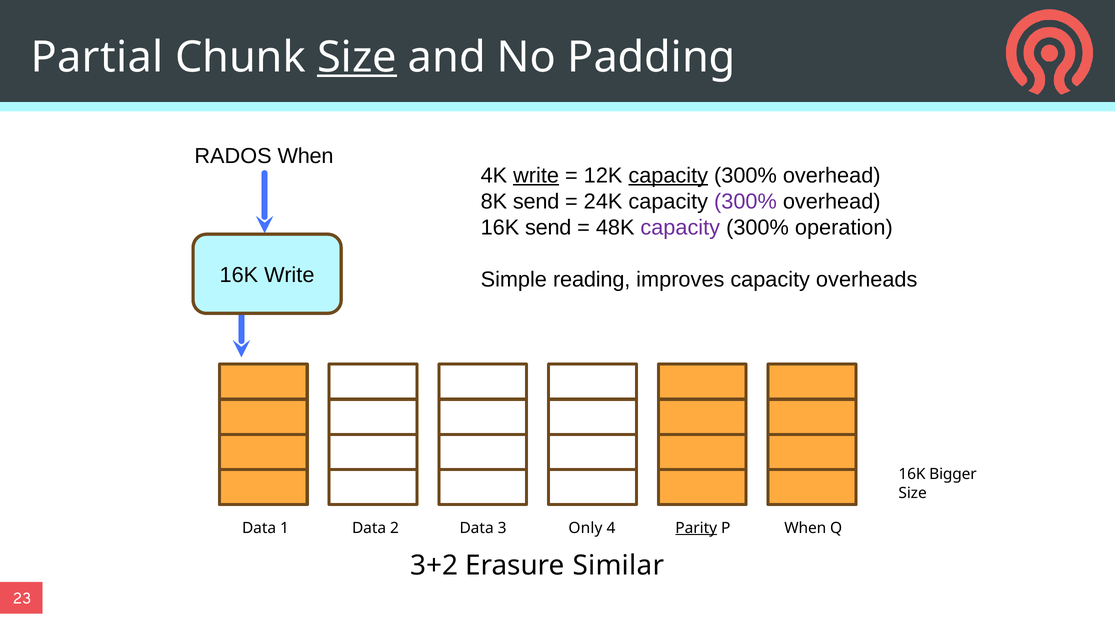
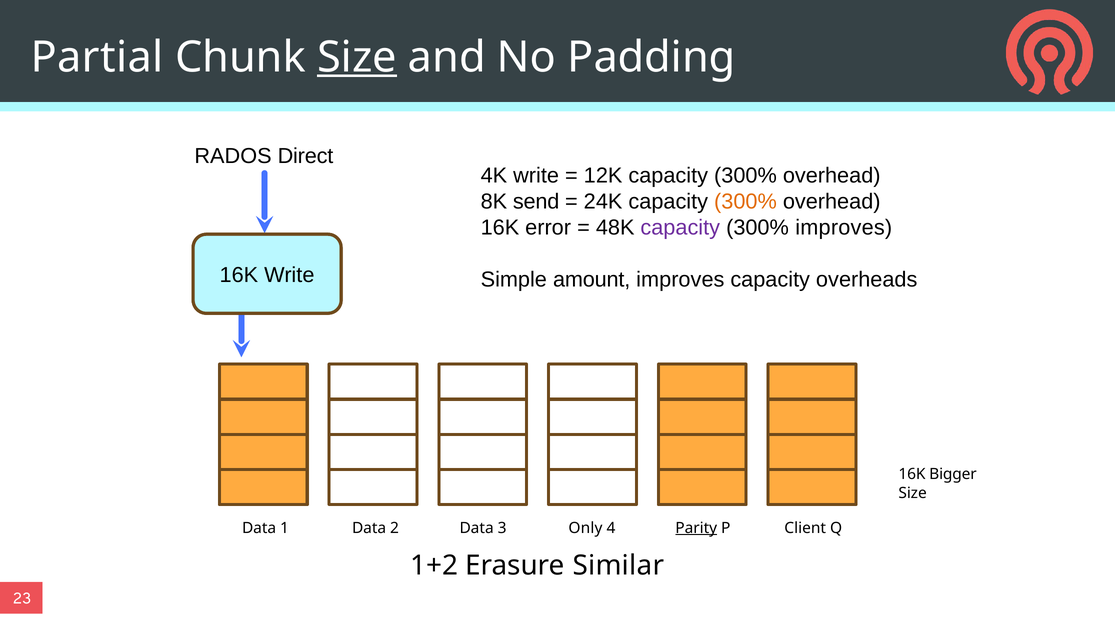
RADOS When: When -> Direct
write at (536, 176) underline: present -> none
capacity at (668, 176) underline: present -> none
300% at (745, 202) colour: purple -> orange
16K send: send -> error
300% operation: operation -> improves
reading: reading -> amount
P When: When -> Client
3+2: 3+2 -> 1+2
